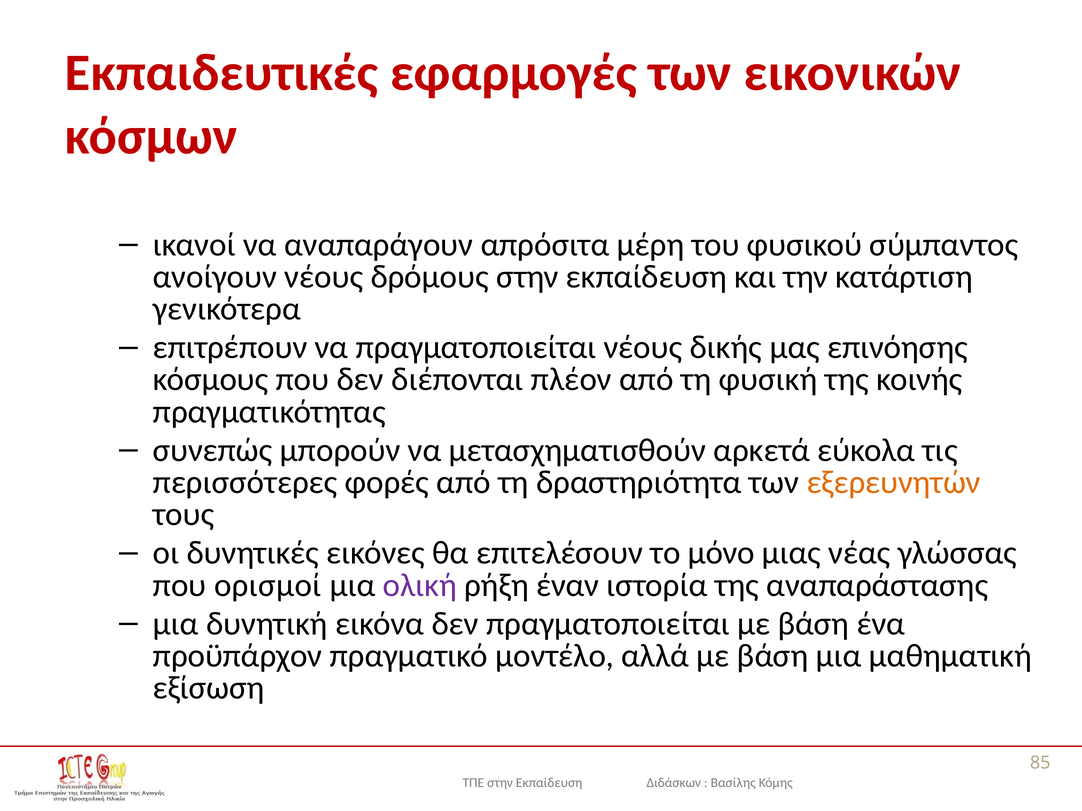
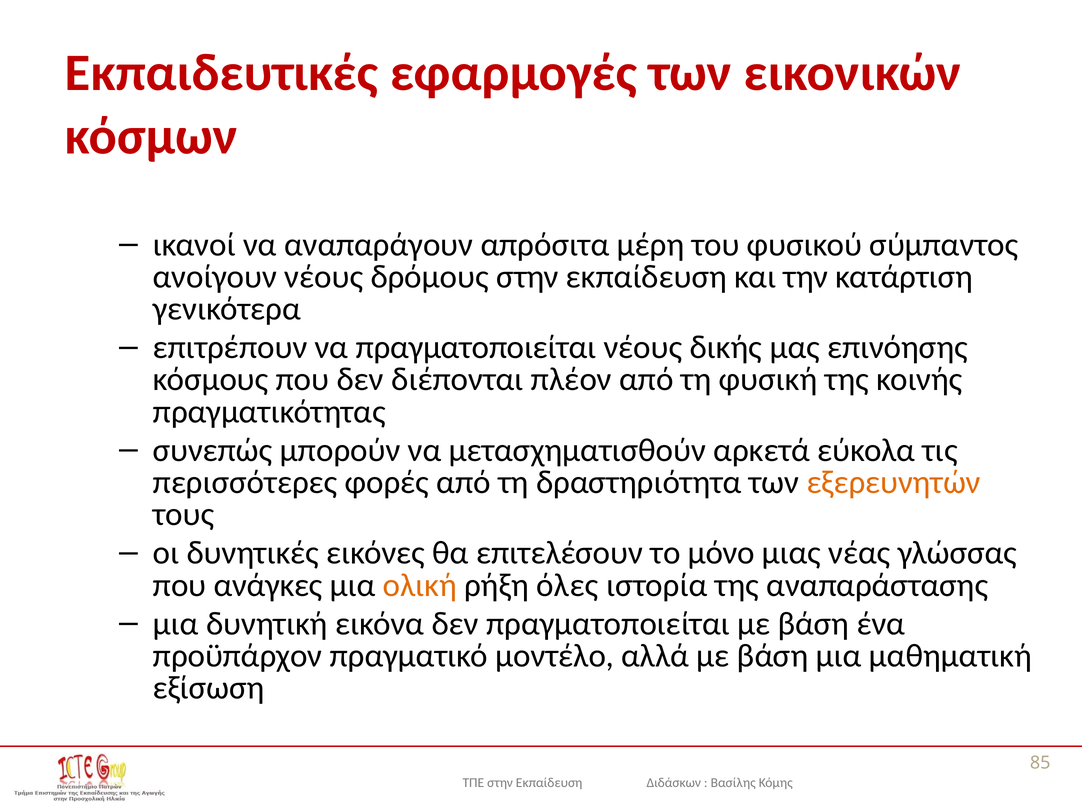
ορισμοί: ορισμοί -> ανάγκες
ολική colour: purple -> orange
έναν: έναν -> όλες
